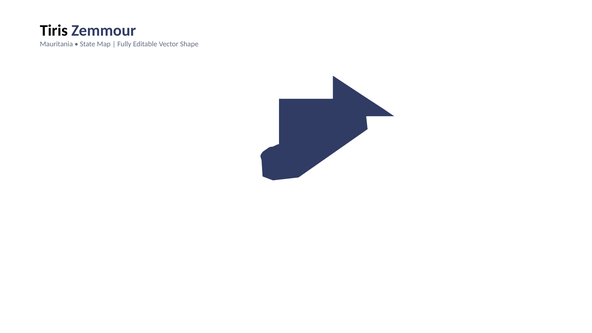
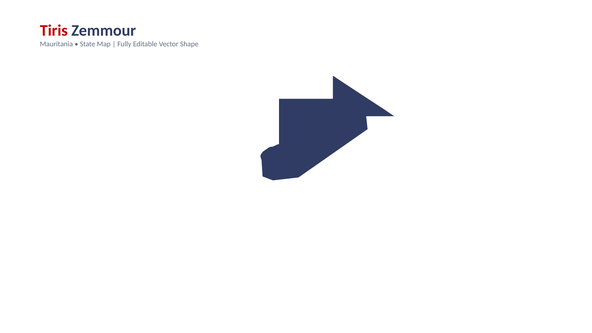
Tiris colour: black -> red
